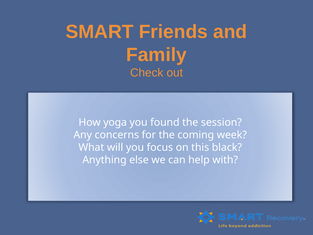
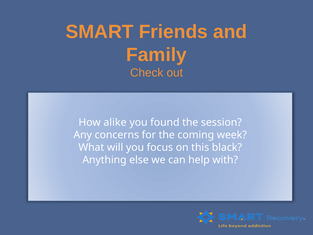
yoga: yoga -> alike
